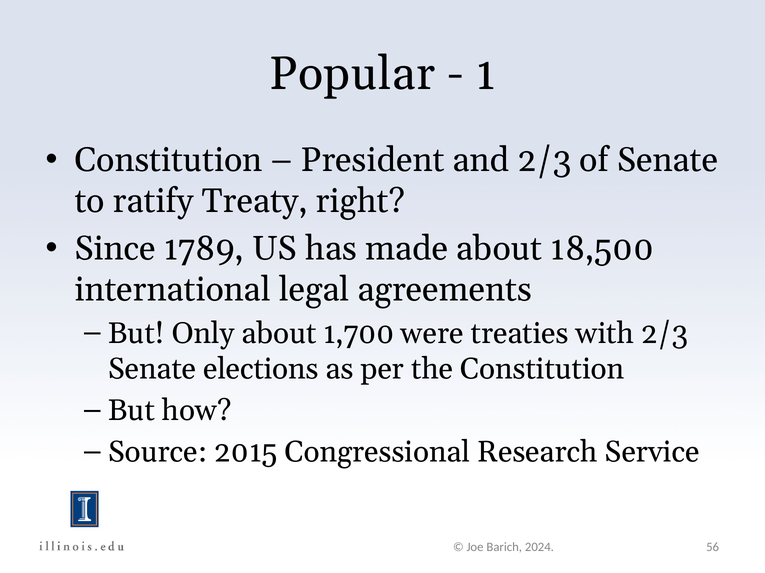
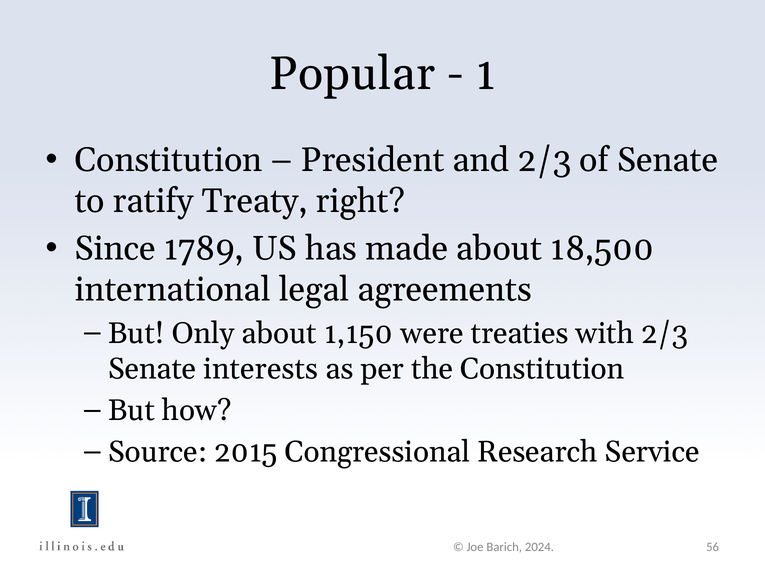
1,700: 1,700 -> 1,150
elections: elections -> interests
